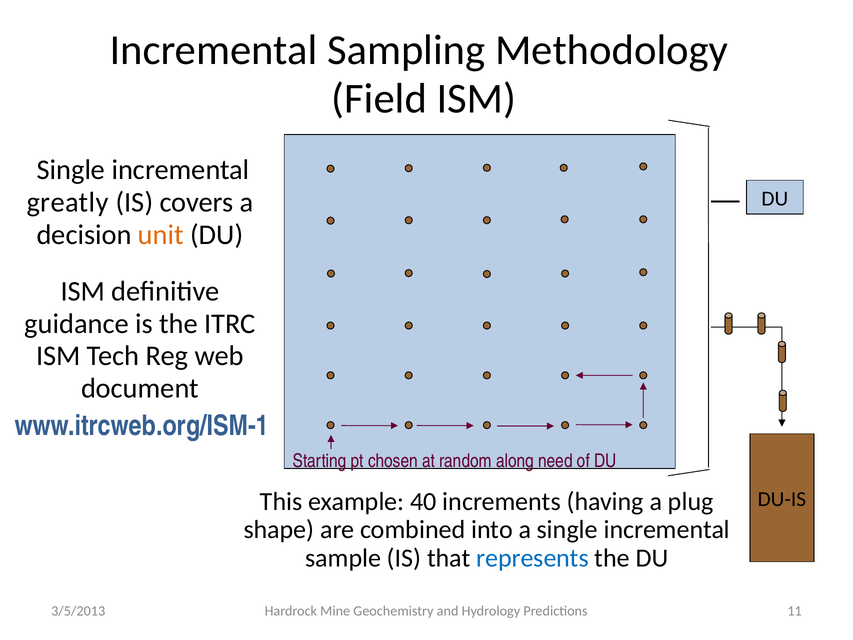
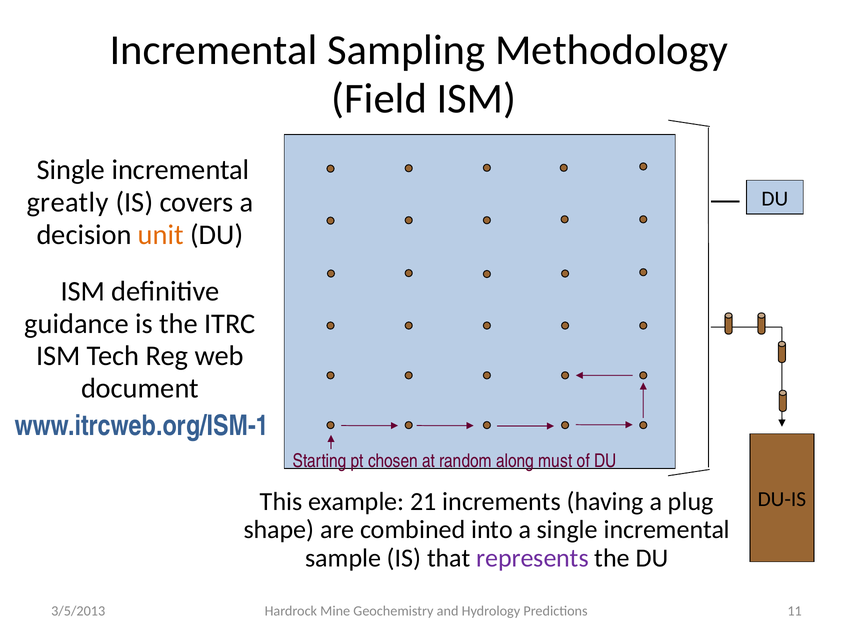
need: need -> must
40: 40 -> 21
represents colour: blue -> purple
